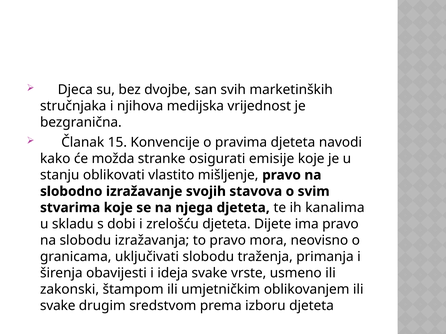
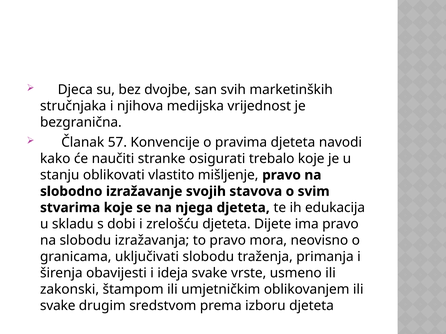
15: 15 -> 57
možda: možda -> naučiti
emisije: emisije -> trebalo
kanalima: kanalima -> edukacija
